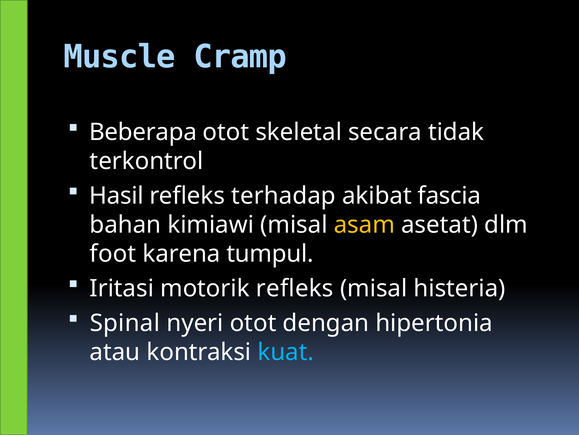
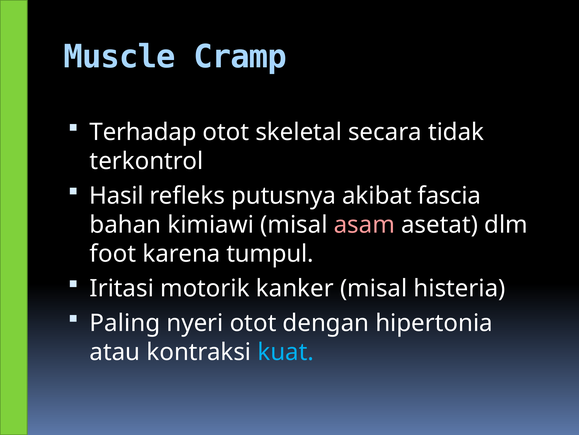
Beberapa: Beberapa -> Terhadap
terhadap: terhadap -> putusnya
asam colour: yellow -> pink
motorik refleks: refleks -> kanker
Spinal: Spinal -> Paling
